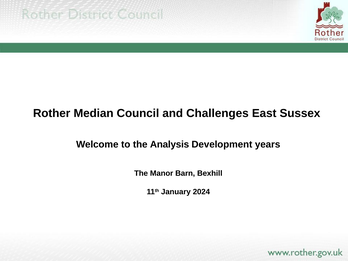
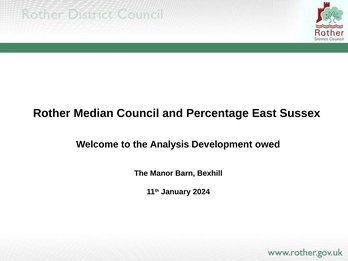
Challenges: Challenges -> Percentage
years: years -> owed
